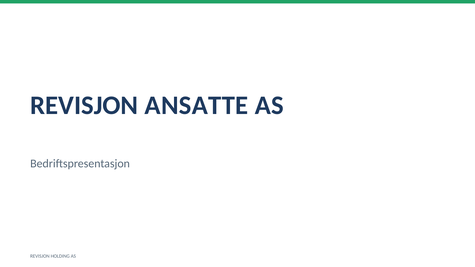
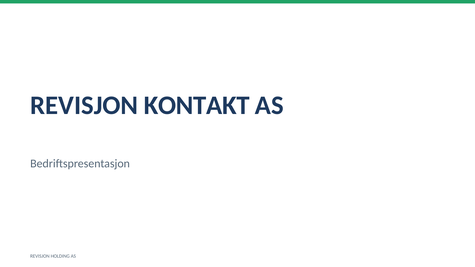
ANSATTE: ANSATTE -> KONTAKT
